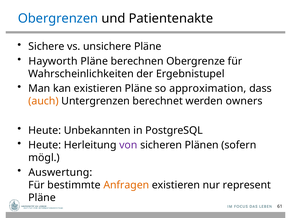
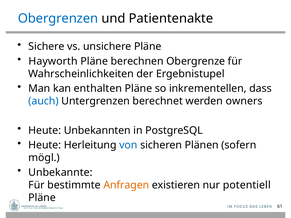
kan existieren: existieren -> enthalten
approximation: approximation -> inkrementellen
auch colour: orange -> blue
von colour: purple -> blue
Auswertung: Auswertung -> Unbekannte
represent: represent -> potentiell
